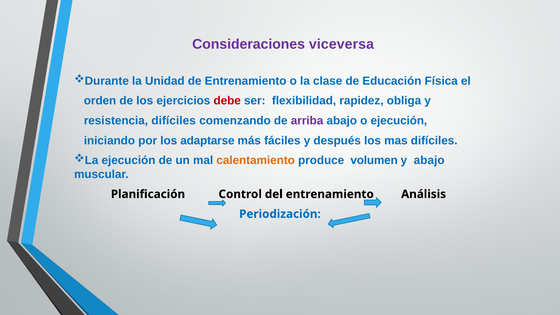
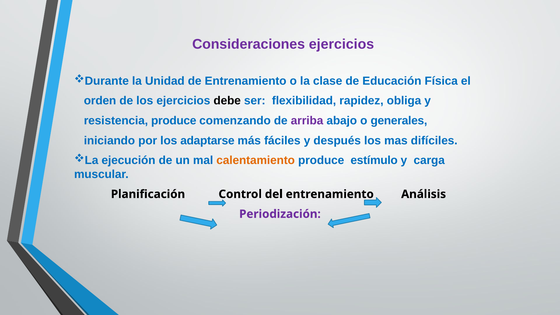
Consideraciones viceversa: viceversa -> ejercicios
debe colour: red -> black
resistencia difíciles: difíciles -> produce
o ejecución: ejecución -> generales
volumen: volumen -> estímulo
y abajo: abajo -> carga
Periodización colour: blue -> purple
